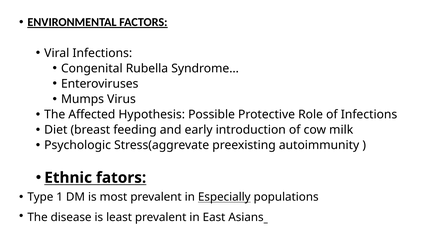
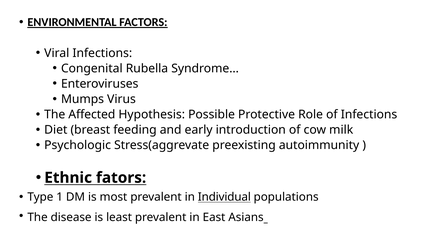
Especially: Especially -> Individual
